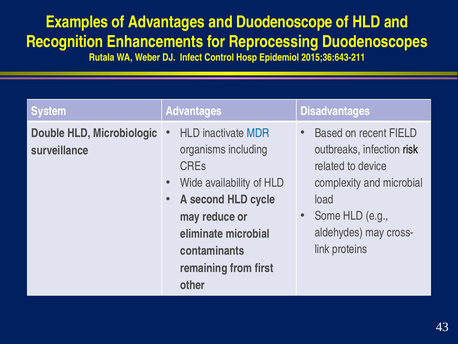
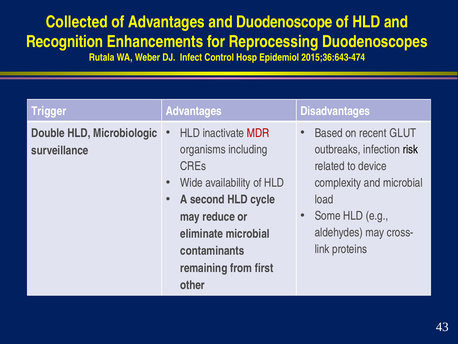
Examples: Examples -> Collected
2015;36:643-211: 2015;36:643-211 -> 2015;36:643-474
System: System -> Trigger
MDR colour: blue -> red
FIELD: FIELD -> GLUT
